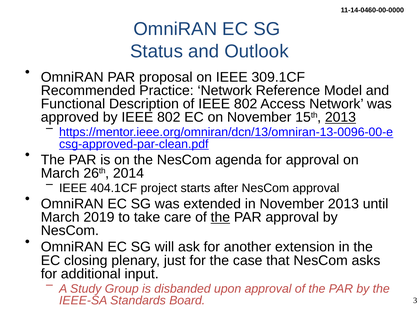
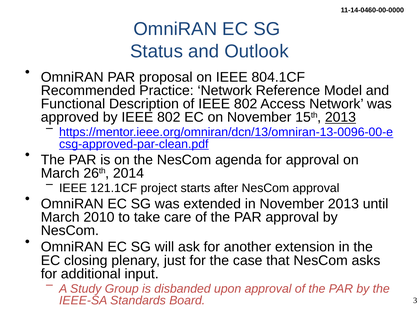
309.1CF: 309.1CF -> 804.1CF
404.1CF: 404.1CF -> 121.1CF
2019: 2019 -> 2010
the at (220, 217) underline: present -> none
